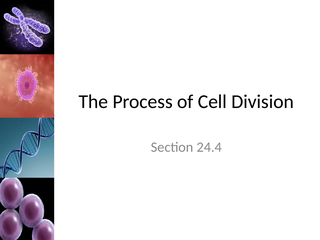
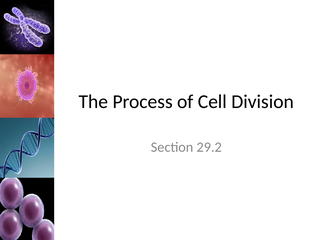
24.4: 24.4 -> 29.2
